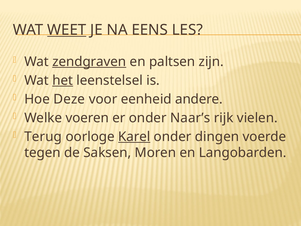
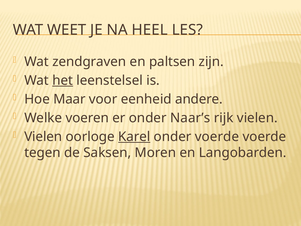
WEET underline: present -> none
EENS: EENS -> HEEL
zendgraven underline: present -> none
Deze: Deze -> Maar
Terug at (43, 137): Terug -> Vielen
onder dingen: dingen -> voerde
